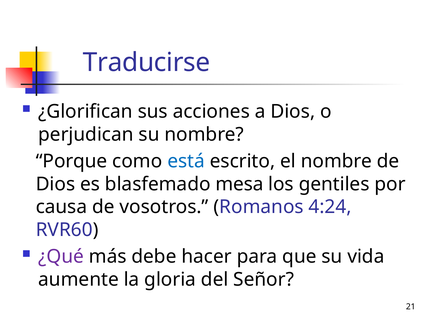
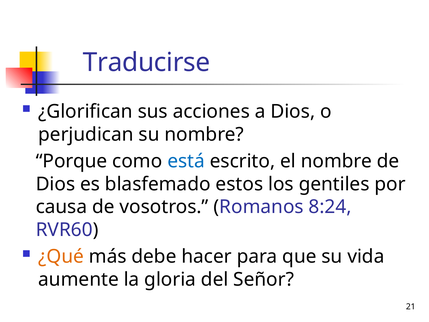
mesa: mesa -> estos
4:24: 4:24 -> 8:24
¿Qué colour: purple -> orange
